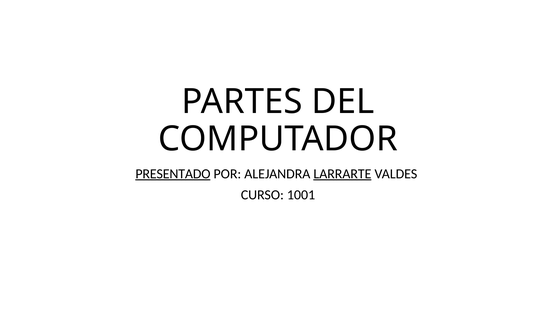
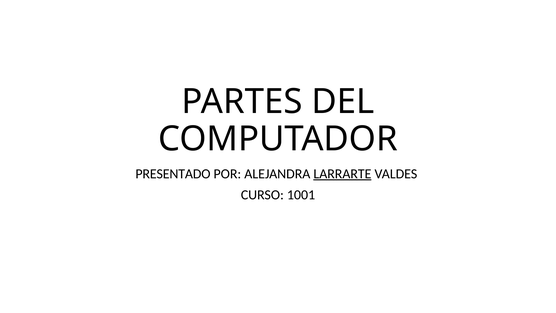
PRESENTADO underline: present -> none
